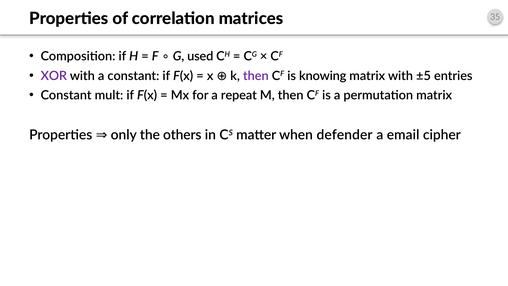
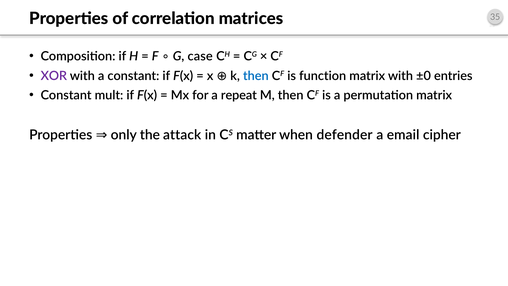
used: used -> case
then at (256, 76) colour: purple -> blue
knowing: knowing -> function
±5: ±5 -> ±0
others: others -> attack
